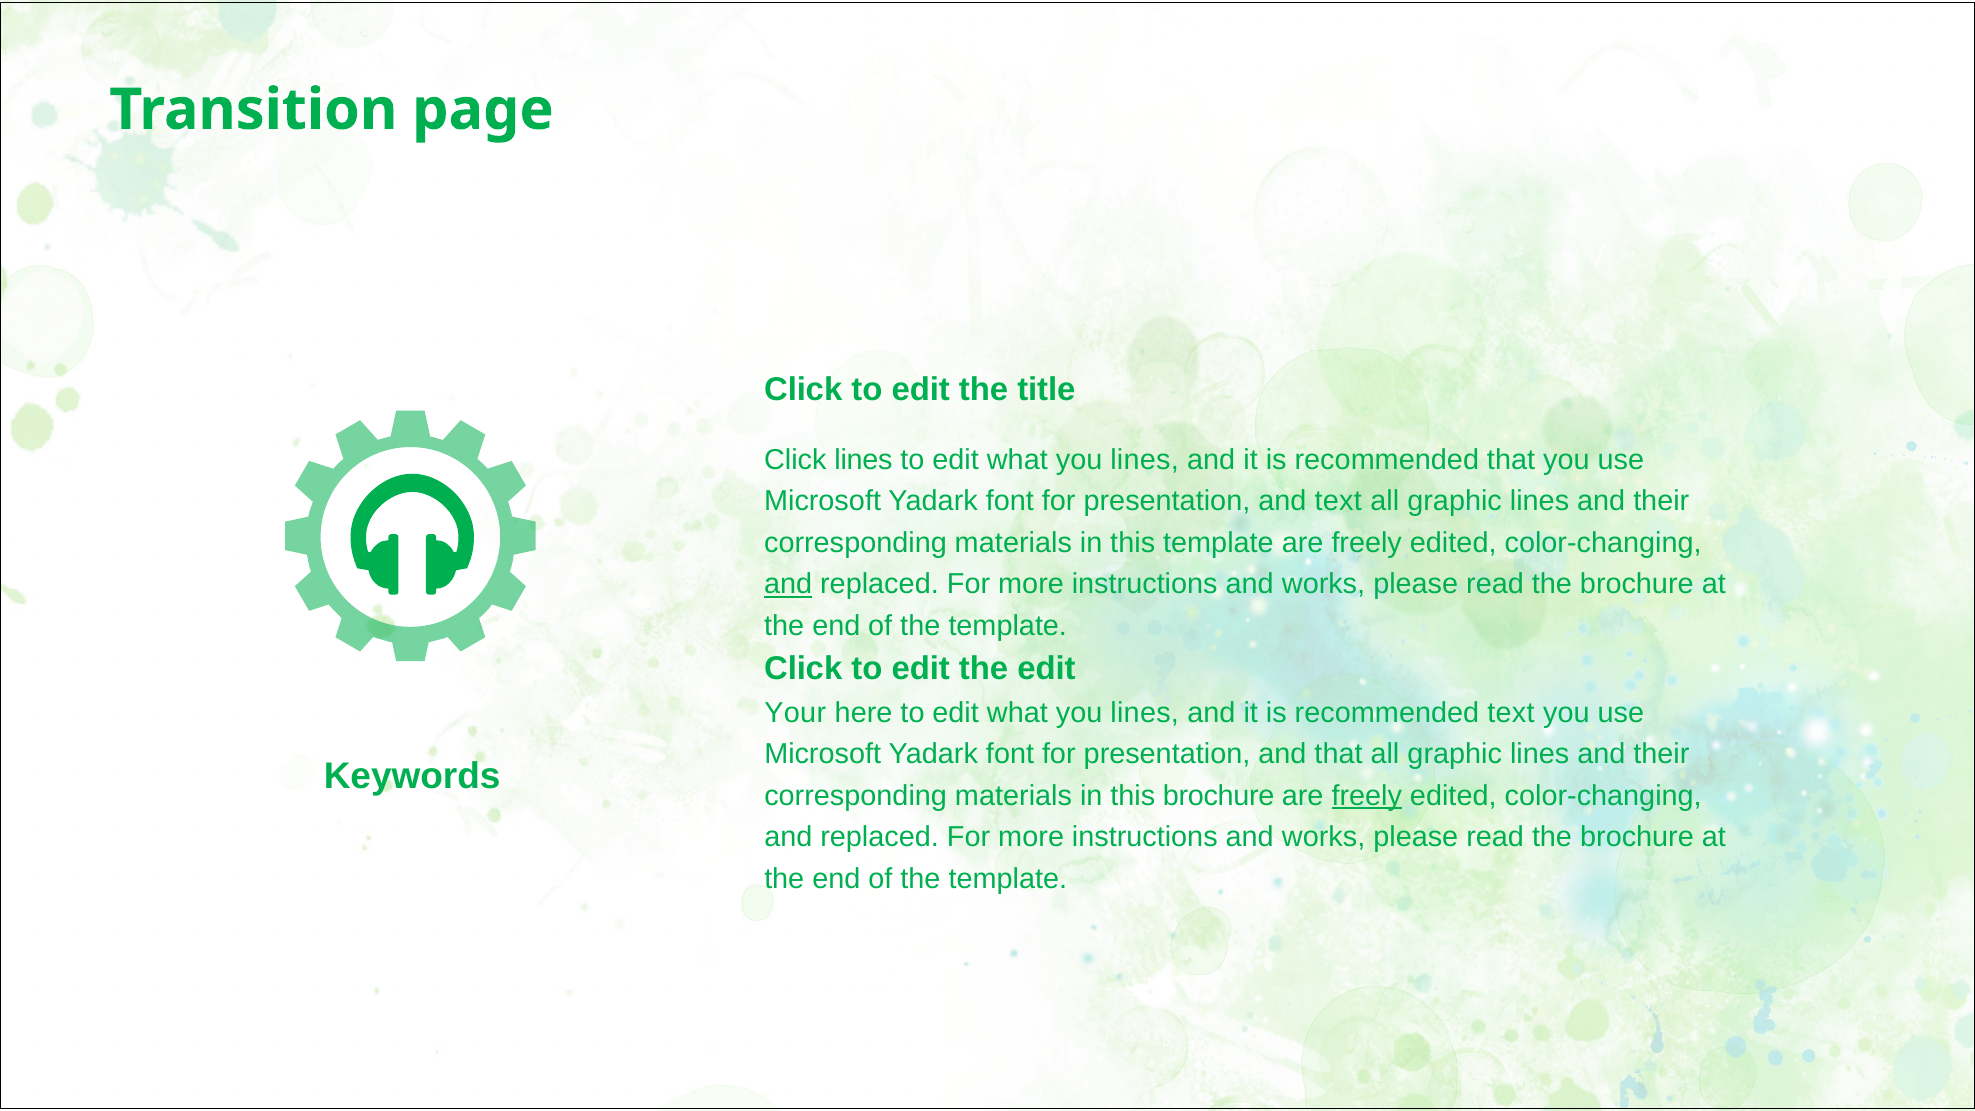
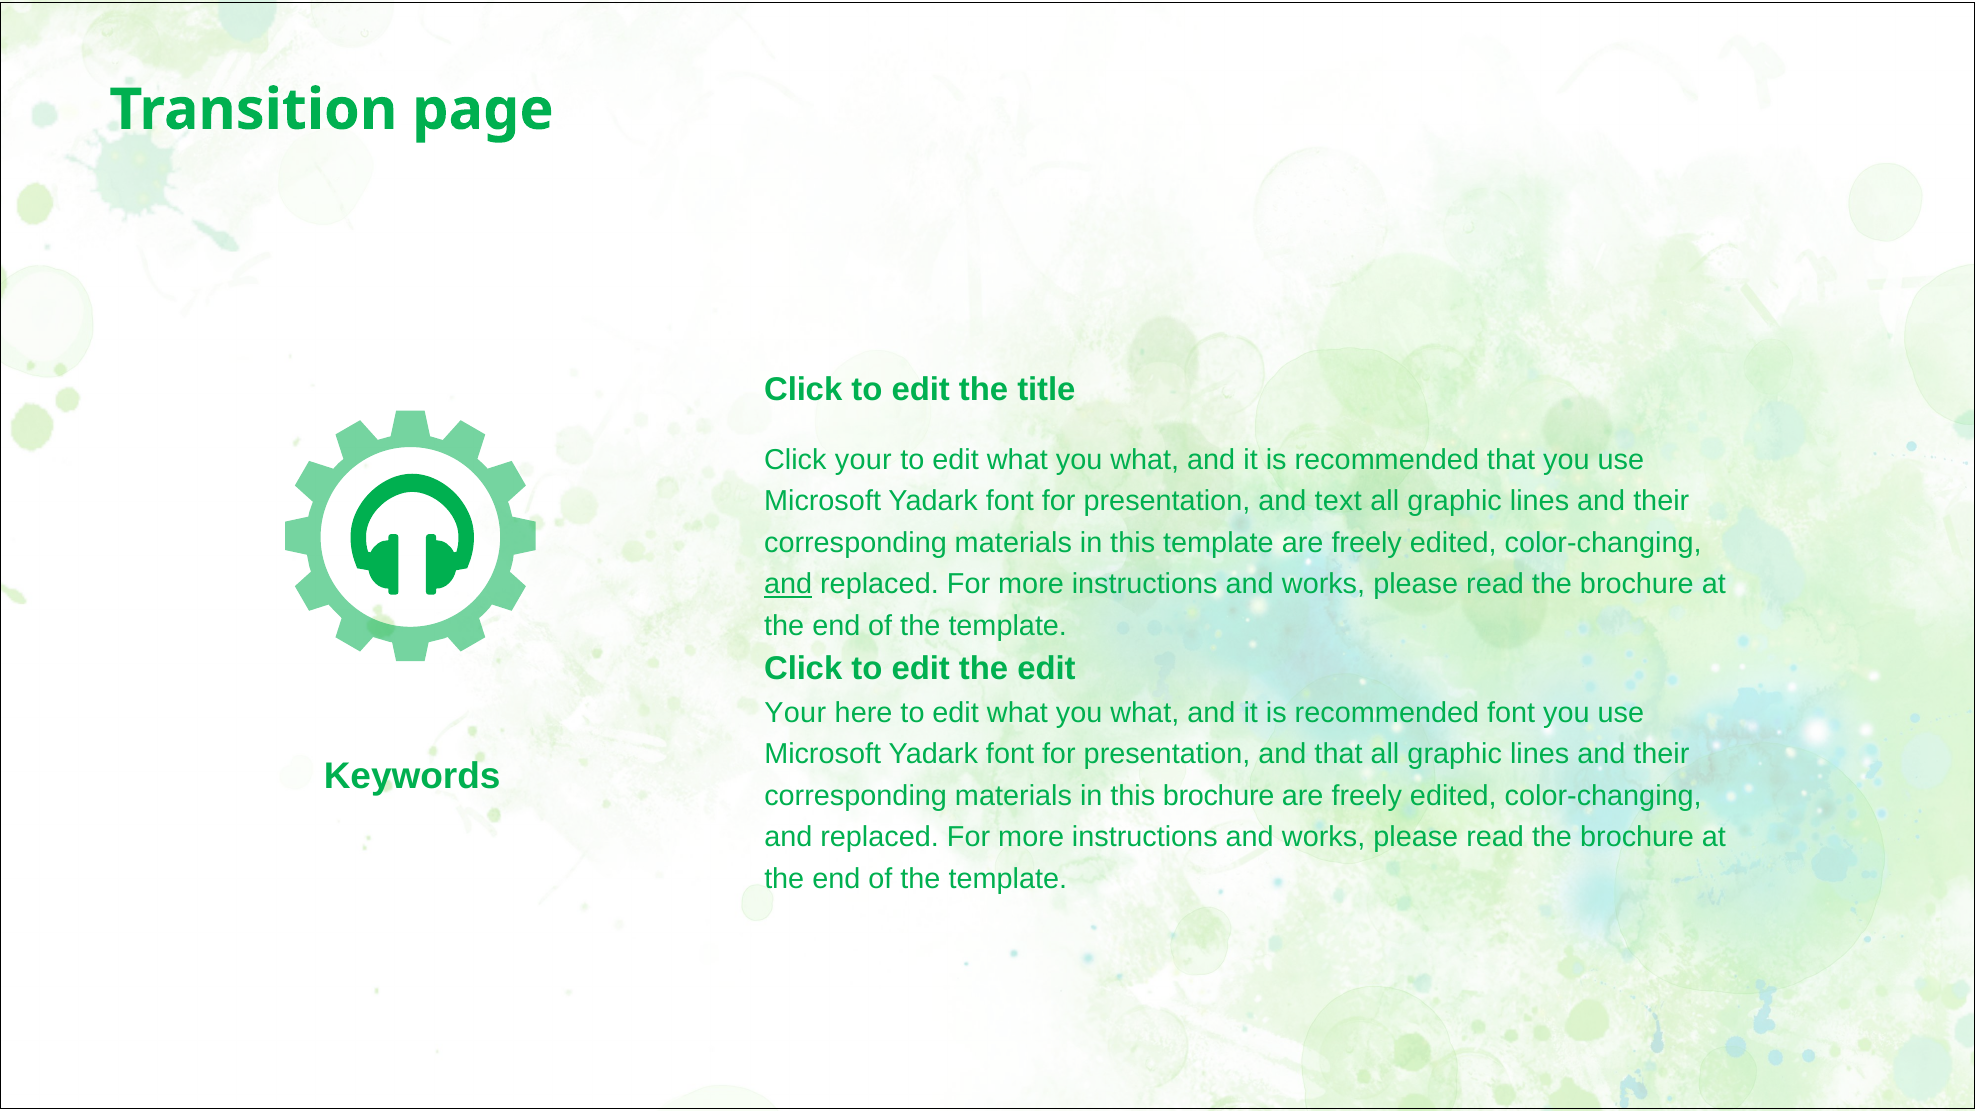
Click lines: lines -> your
lines at (1145, 460): lines -> what
lines at (1145, 713): lines -> what
recommended text: text -> font
freely at (1367, 796) underline: present -> none
